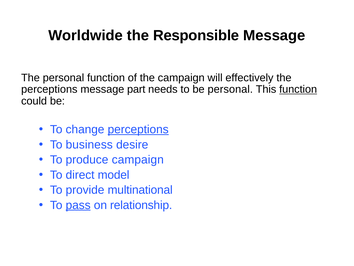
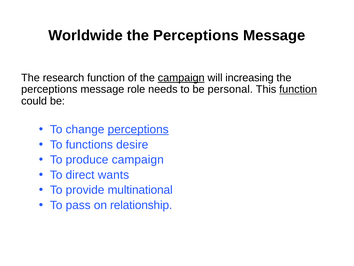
Responsible at (196, 35): Responsible -> Perceptions
The personal: personal -> research
campaign at (181, 78) underline: none -> present
effectively: effectively -> increasing
part: part -> role
business: business -> functions
model: model -> wants
pass underline: present -> none
